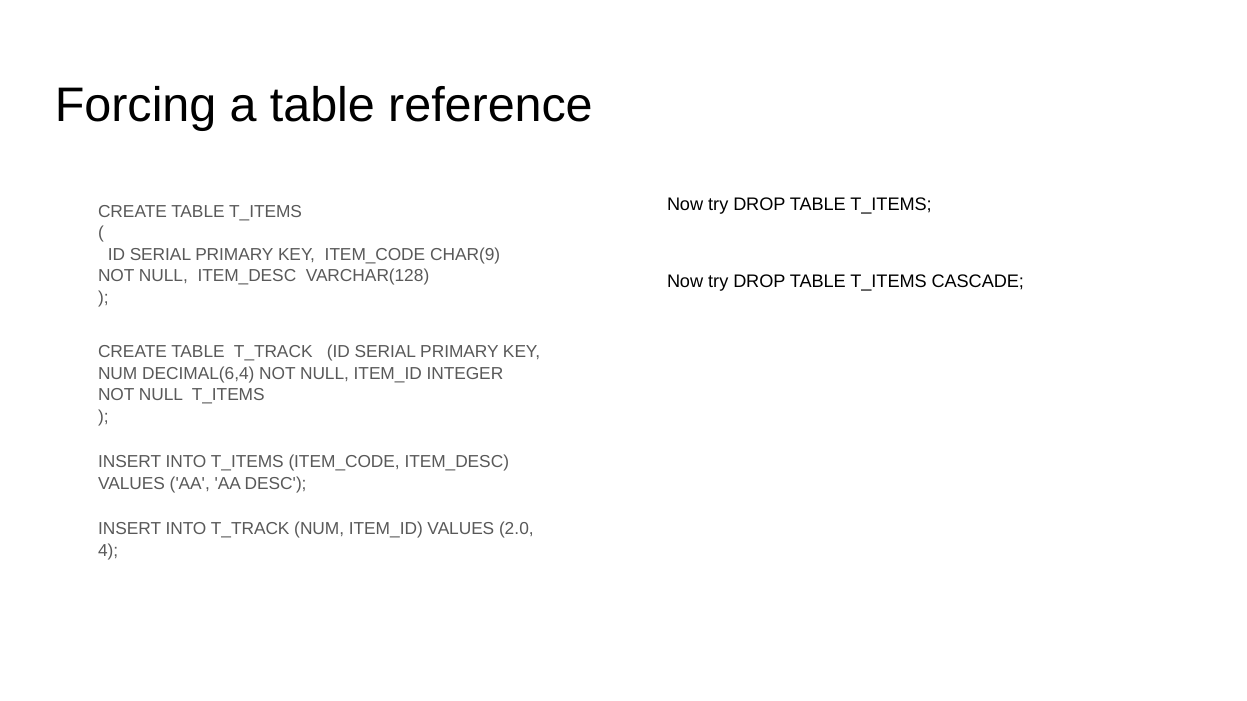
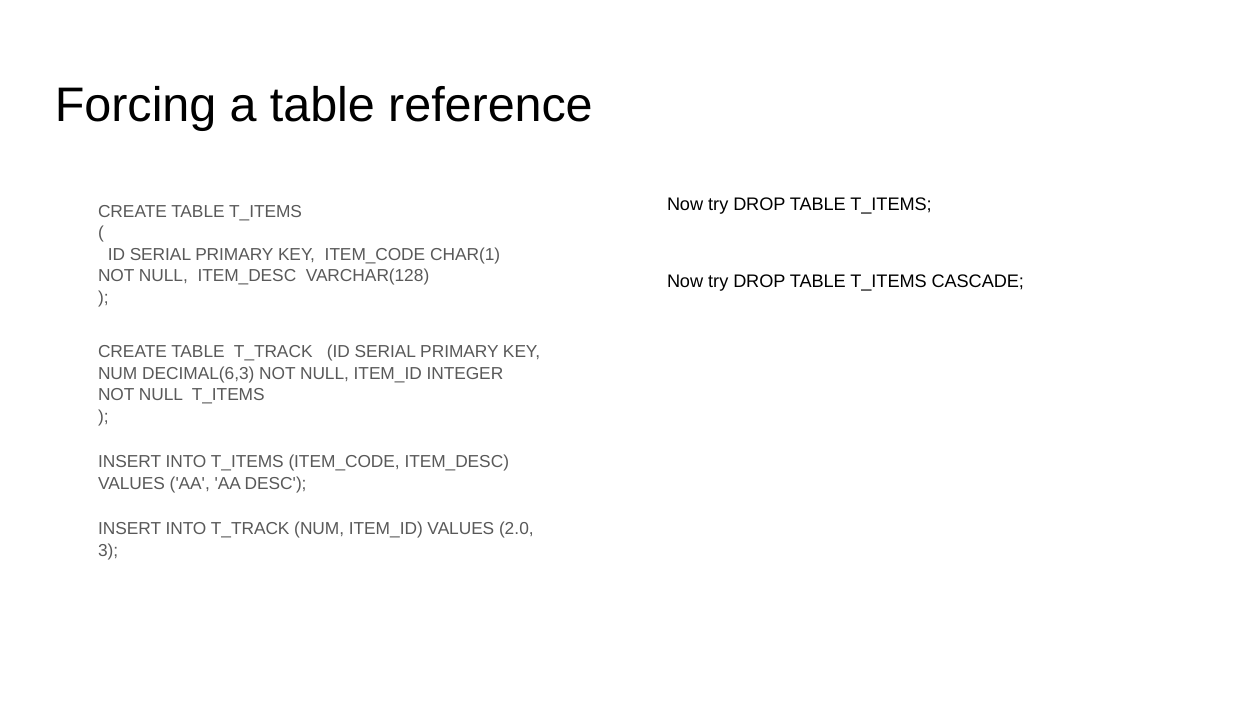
CHAR(9: CHAR(9 -> CHAR(1
DECIMAL(6,4: DECIMAL(6,4 -> DECIMAL(6,3
4: 4 -> 3
